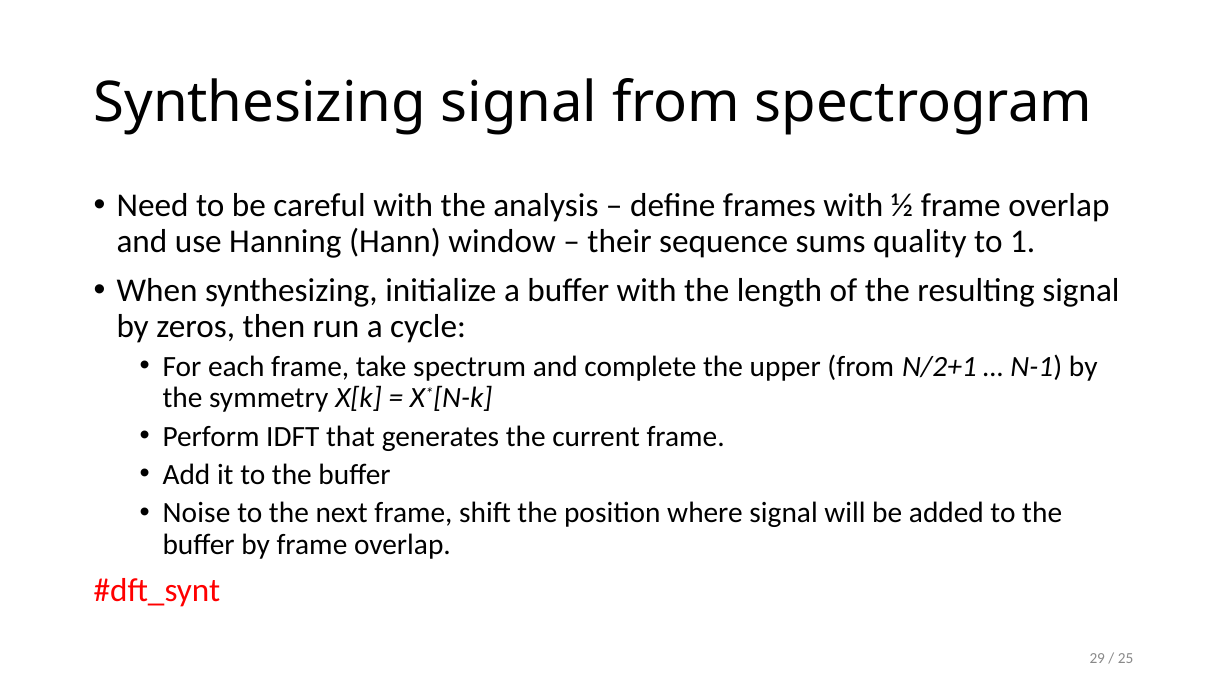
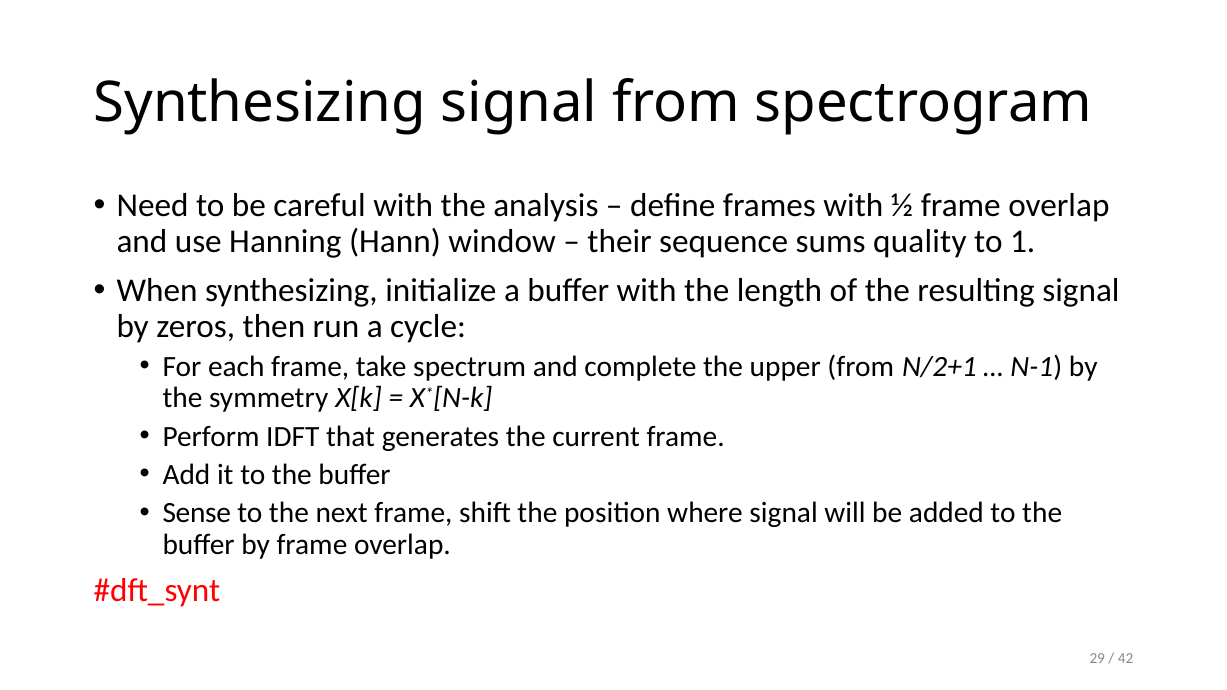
Noise: Noise -> Sense
25: 25 -> 42
